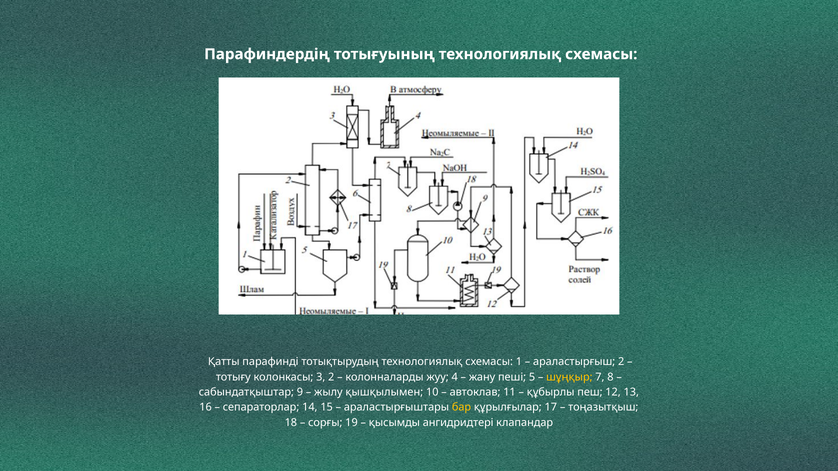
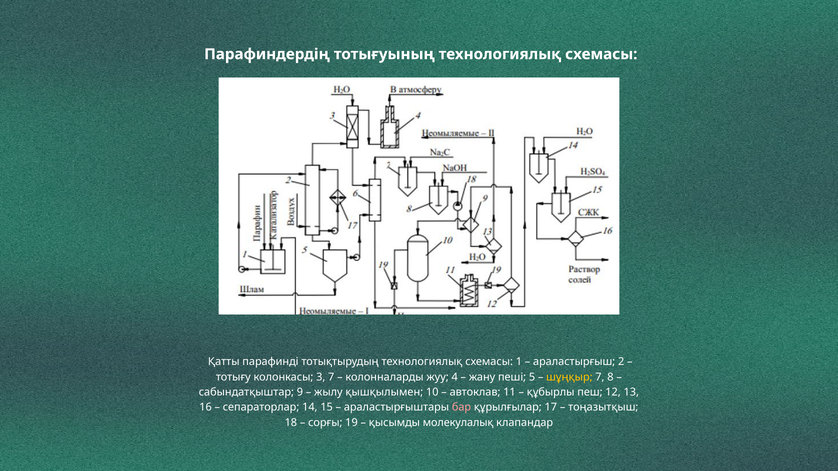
3 2: 2 -> 7
бар colour: yellow -> pink
ангидридтері: ангидридтері -> молекулалық
